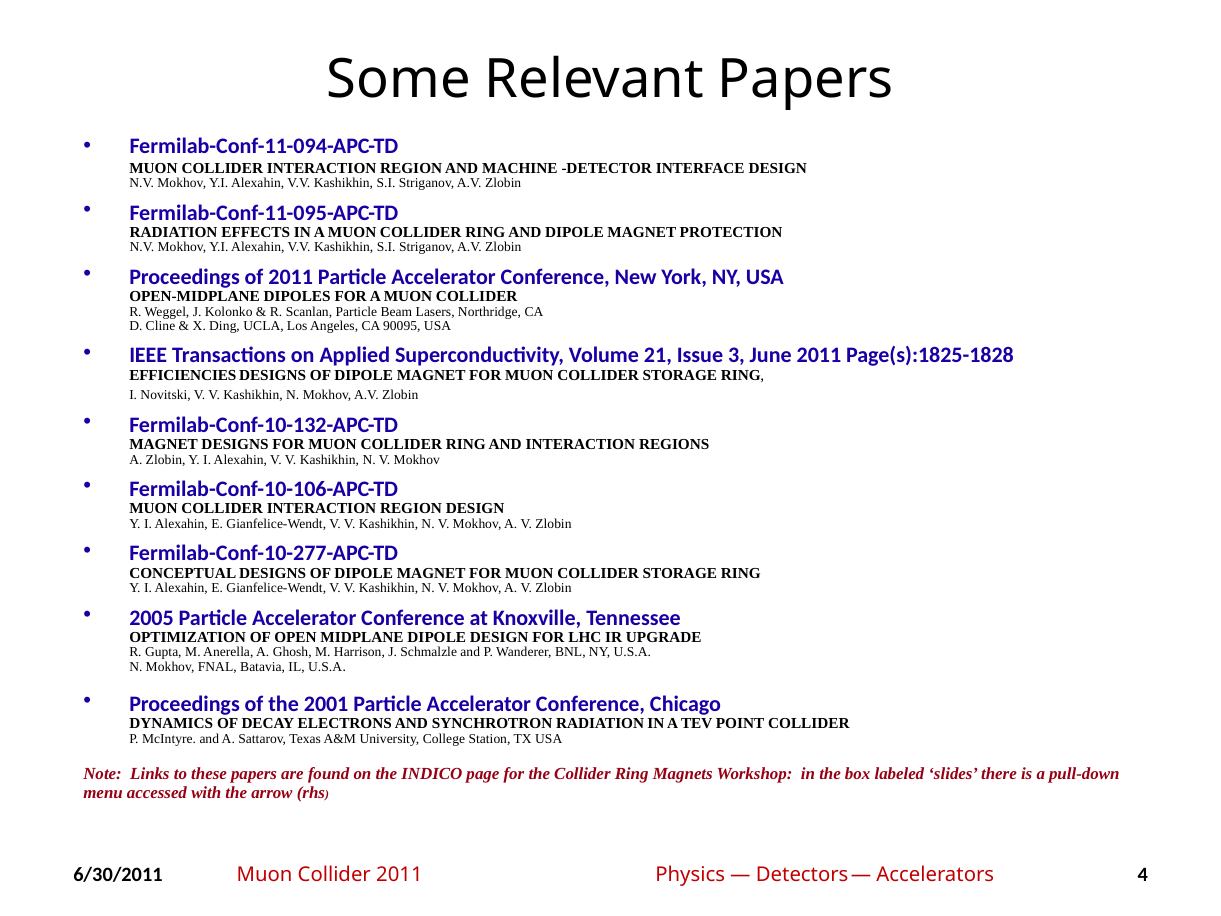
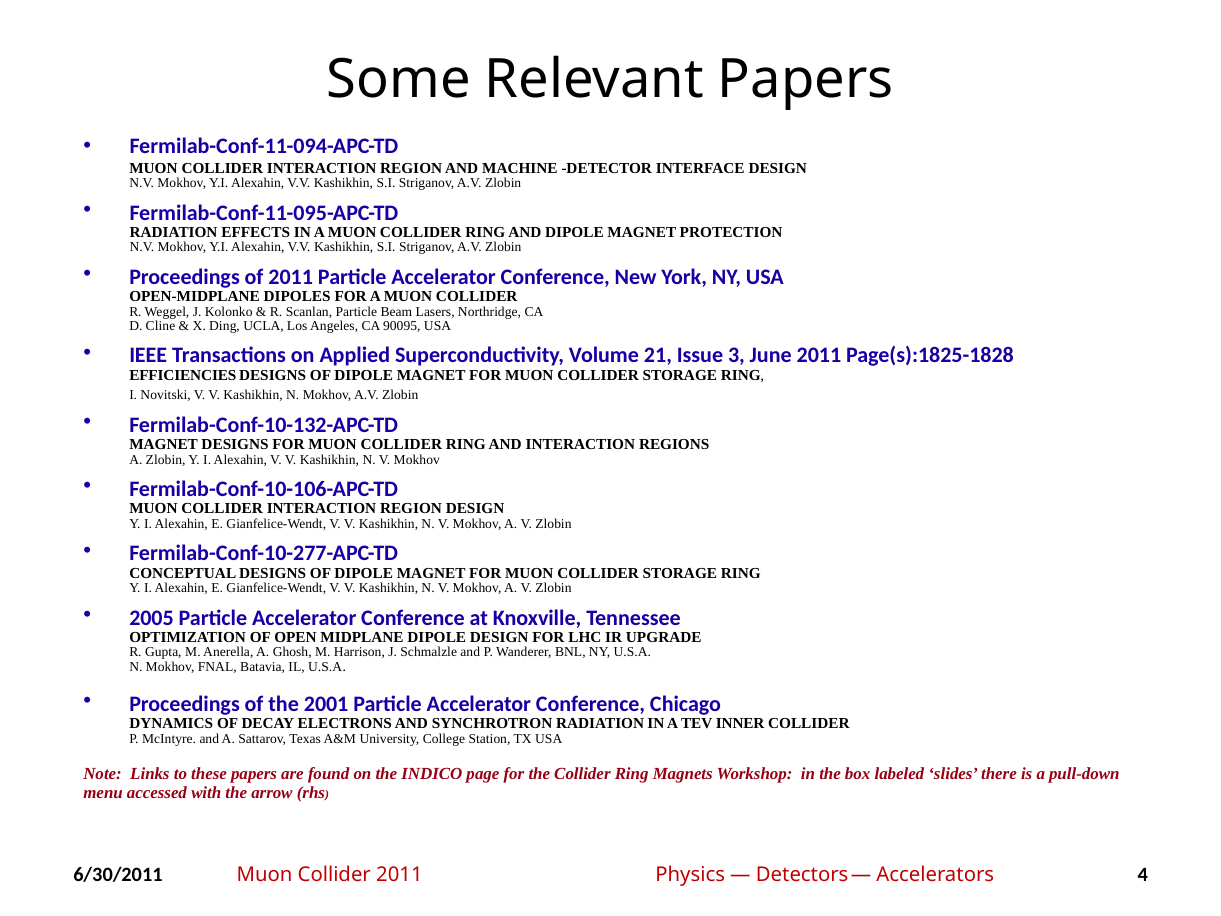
POINT: POINT -> INNER
